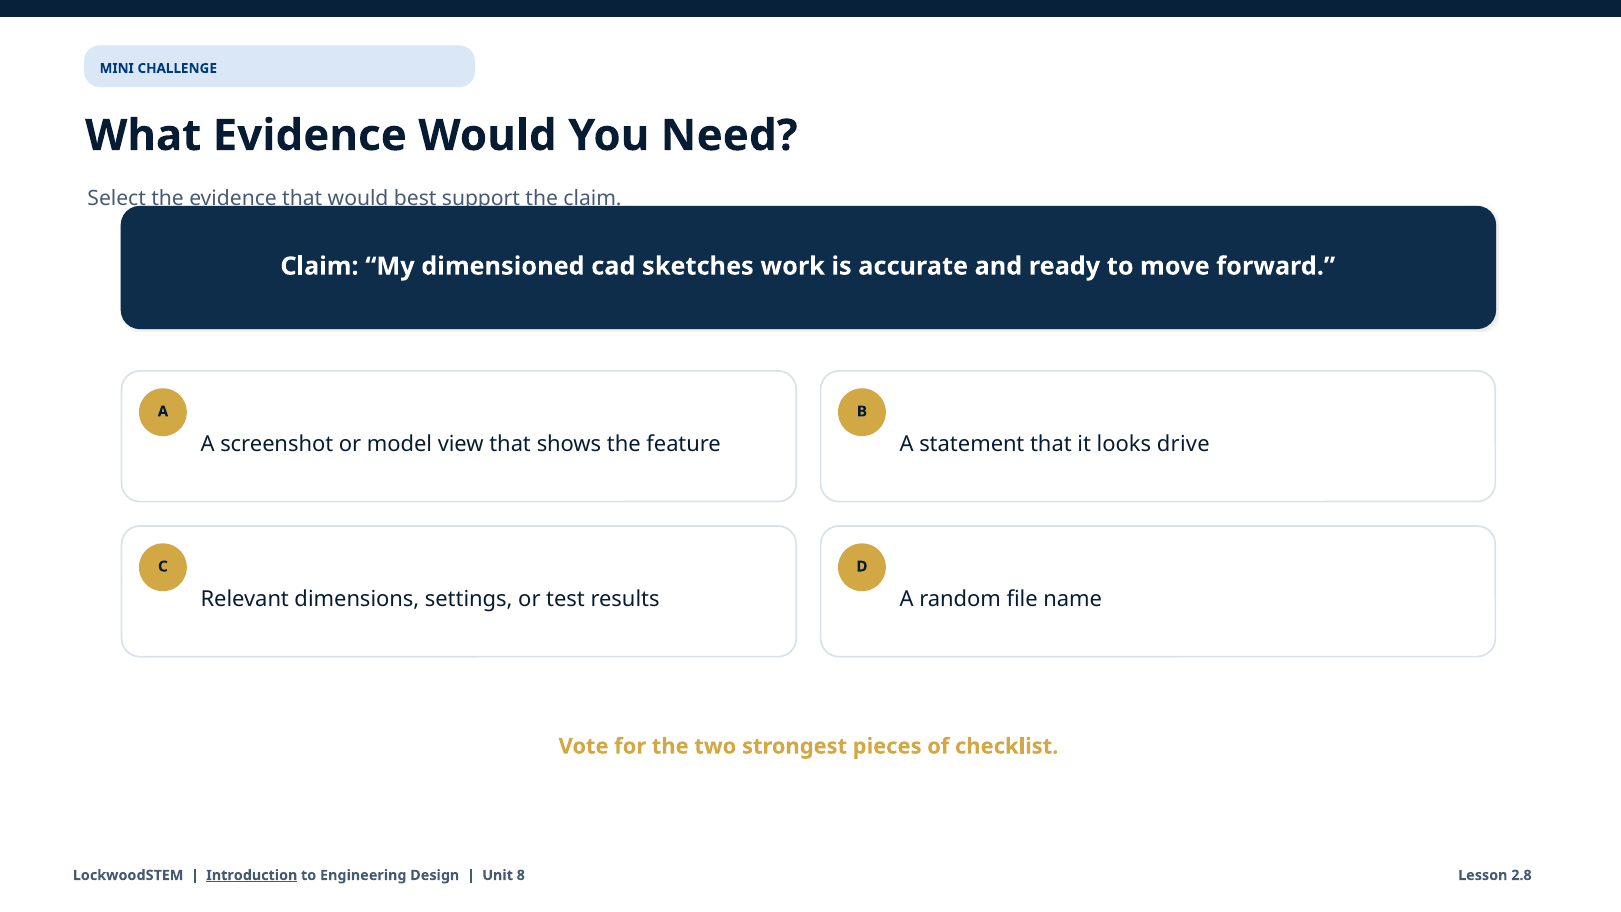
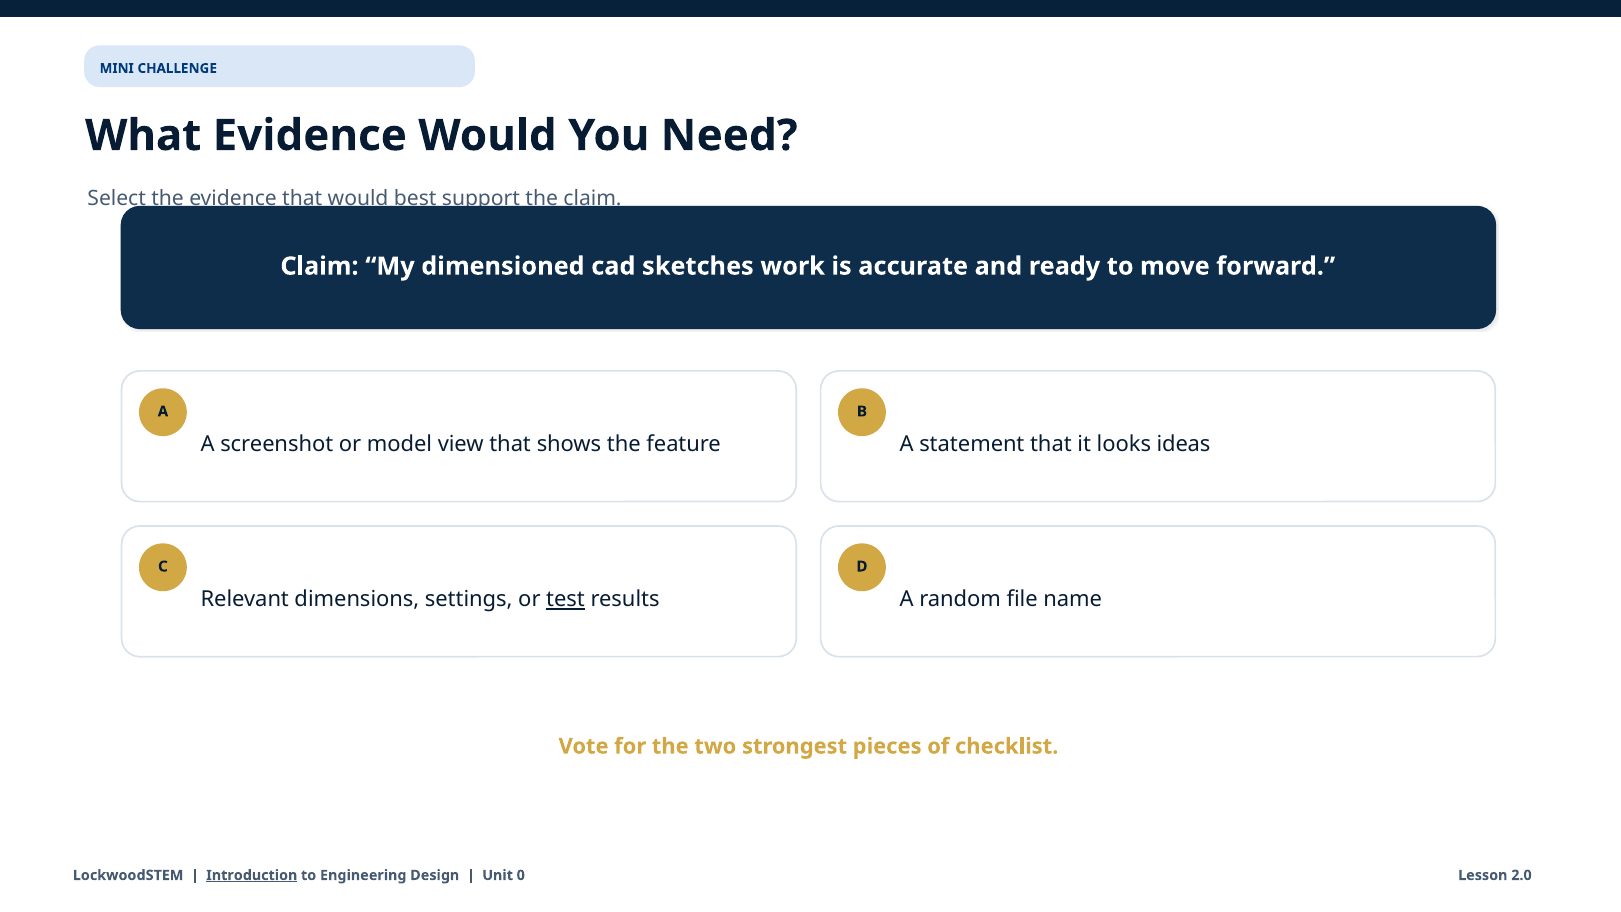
drive: drive -> ideas
test underline: none -> present
8: 8 -> 0
2.8: 2.8 -> 2.0
